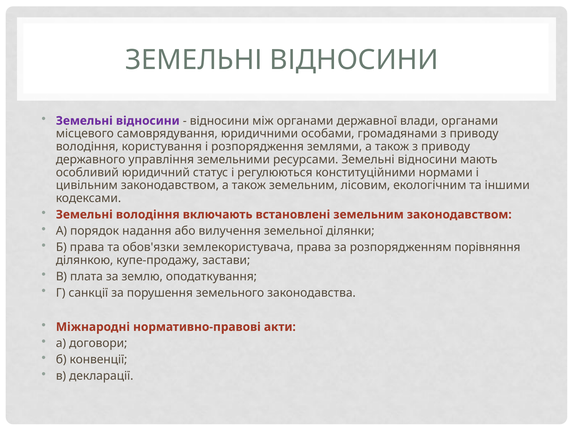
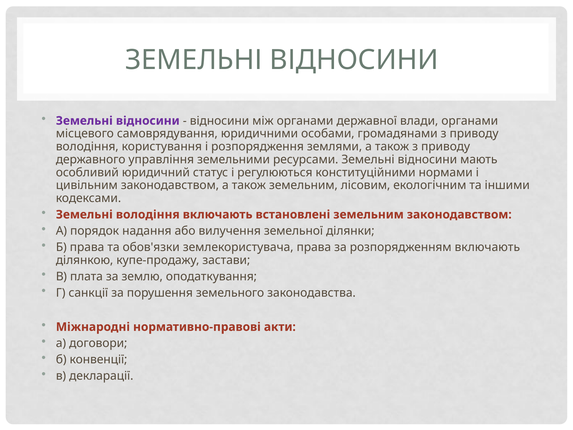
розпорядженням порівняння: порівняння -> включають
